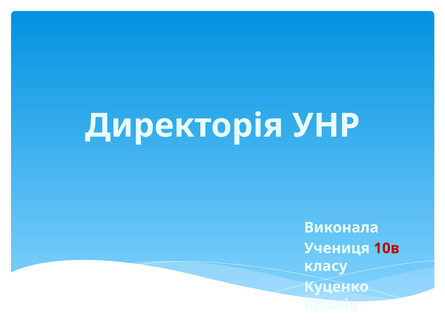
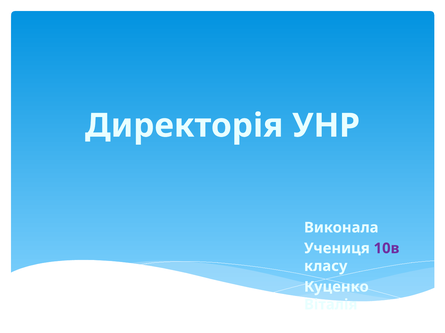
10в colour: red -> purple
